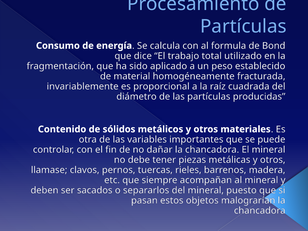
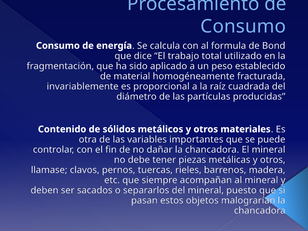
Partículas at (243, 26): Partículas -> Consumo
